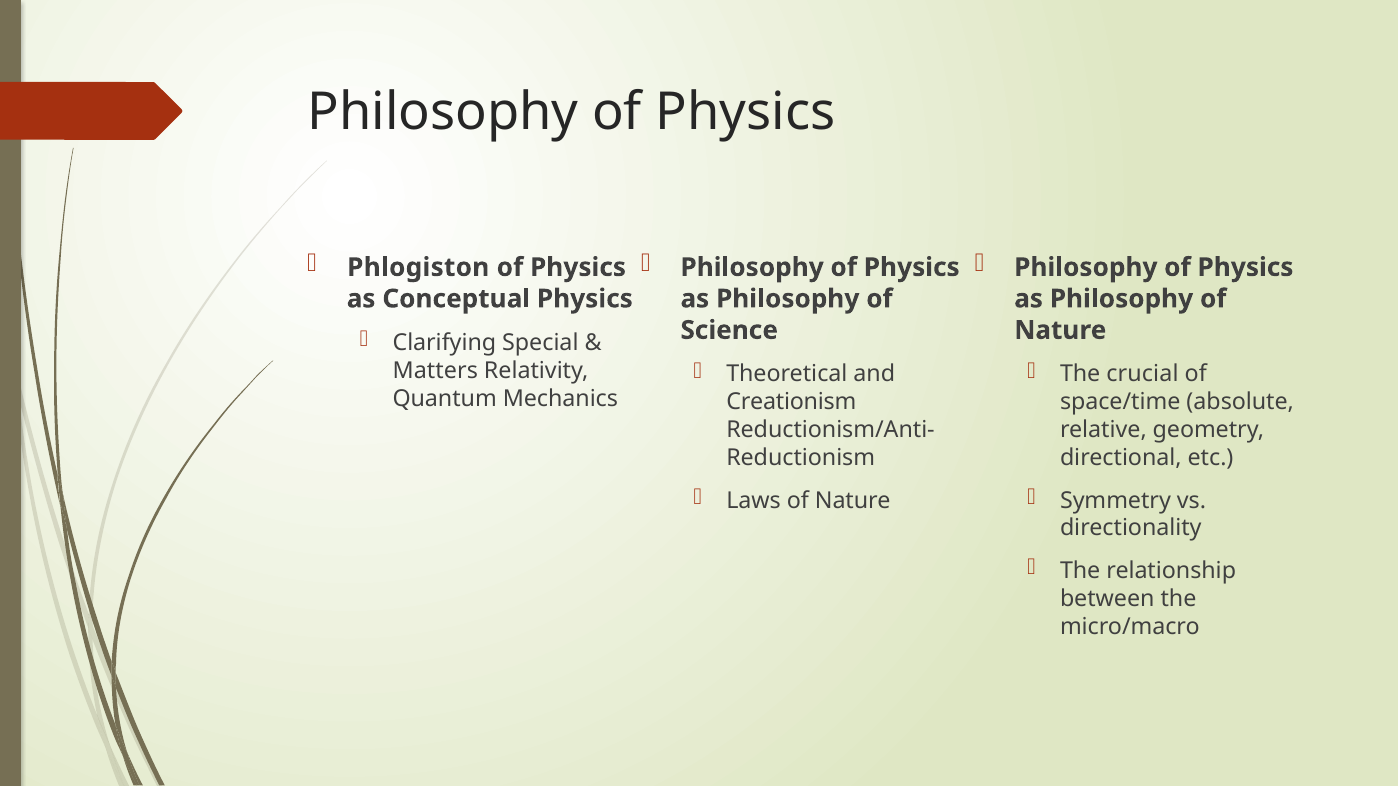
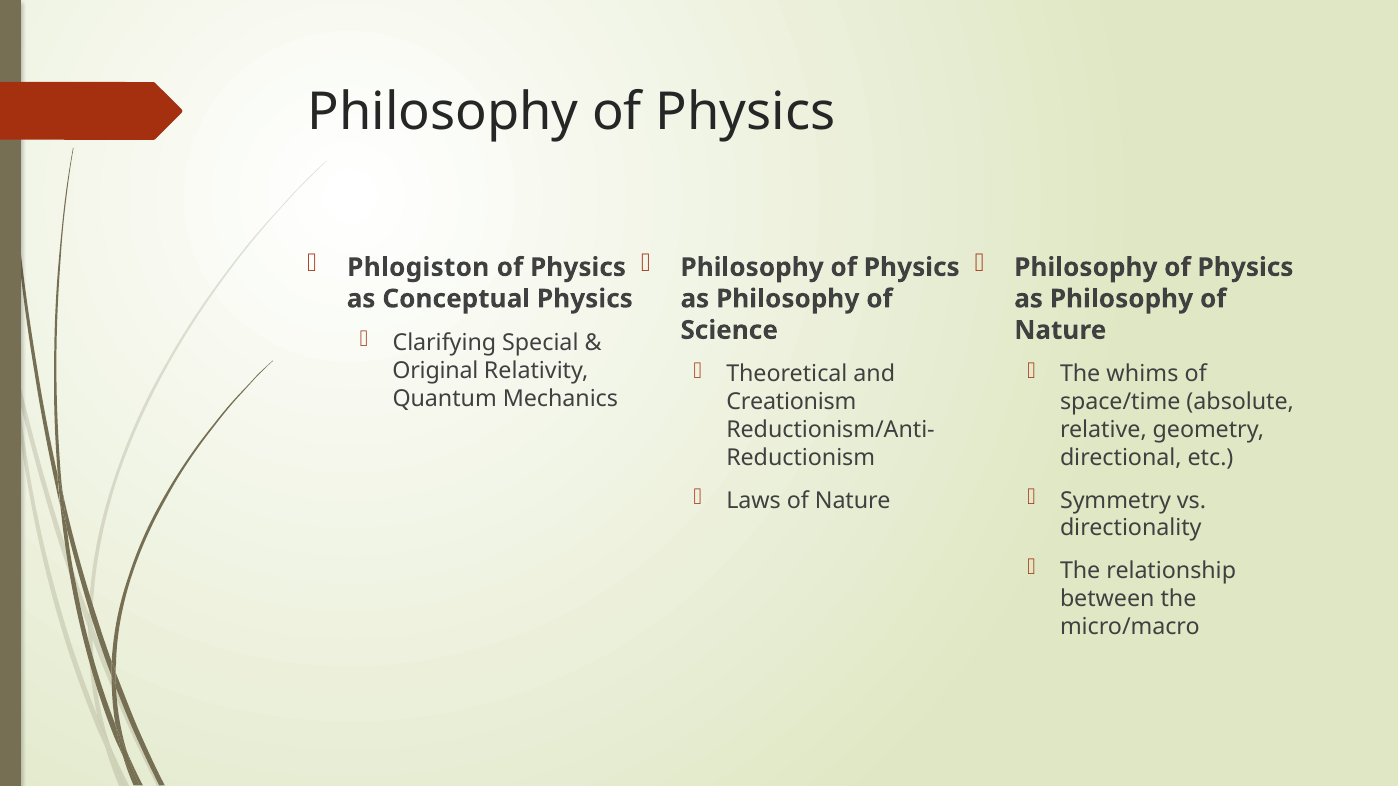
crucial: crucial -> whims
Matters: Matters -> Original
